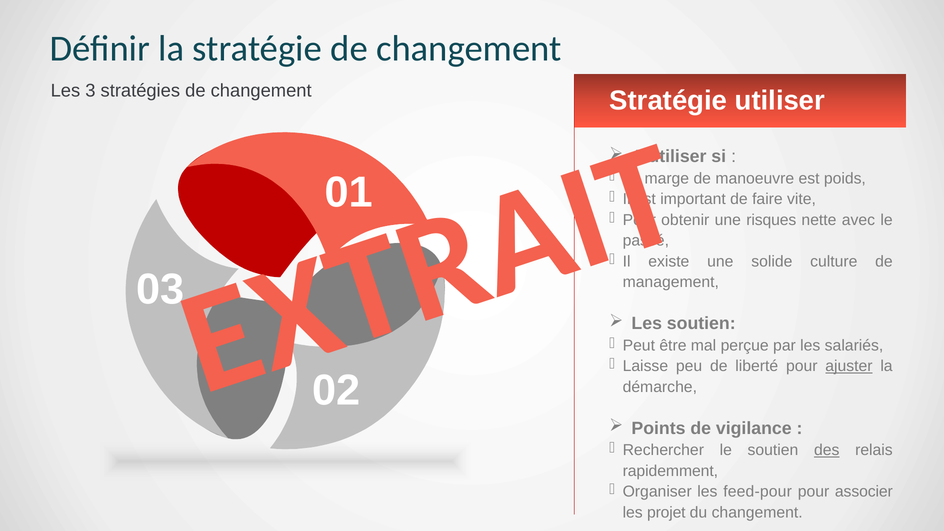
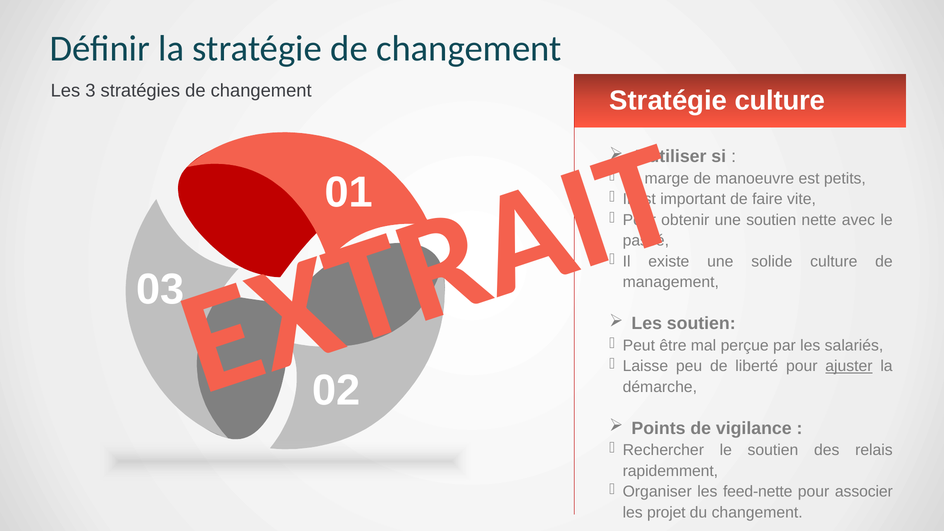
Stratégie utiliser: utiliser -> culture
poids: poids -> petits
une risques: risques -> soutien
des underline: present -> none
feed-pour: feed-pour -> feed-nette
